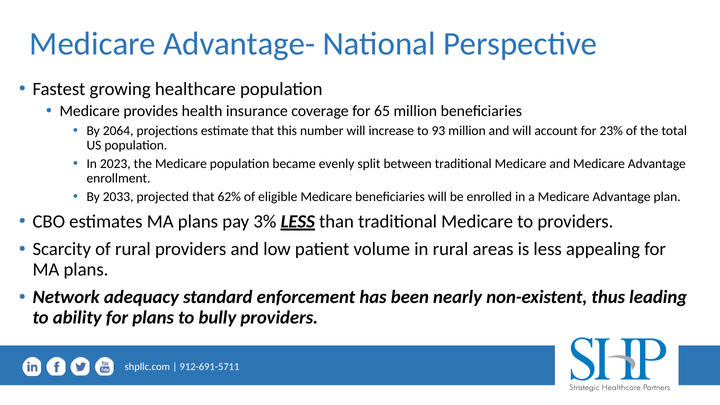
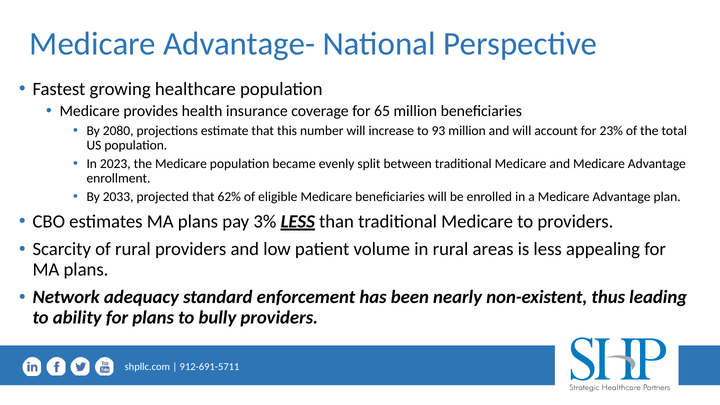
2064: 2064 -> 2080
